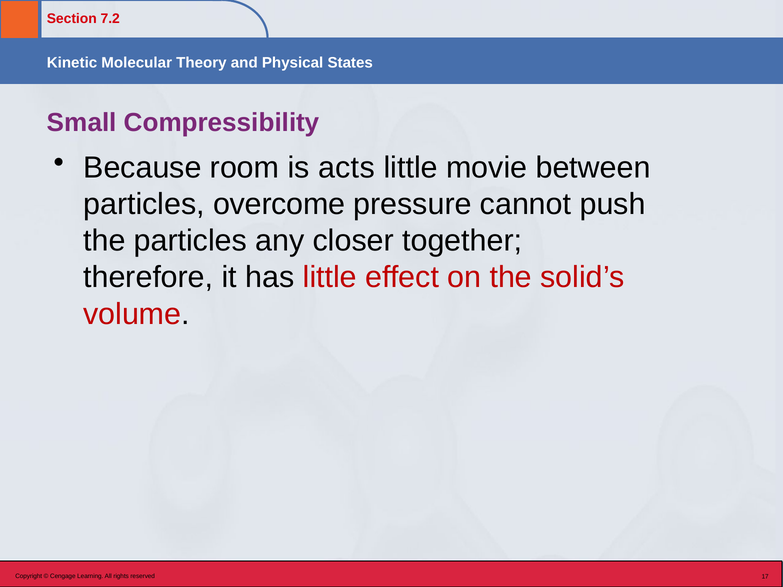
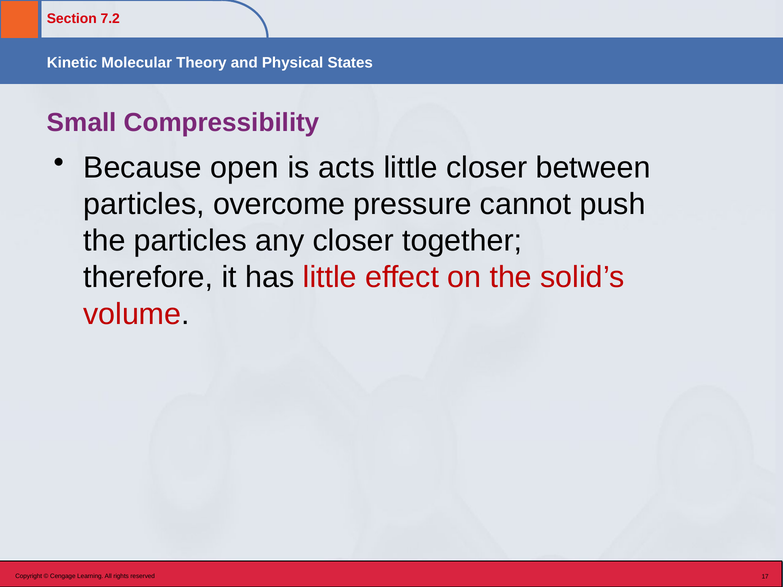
room: room -> open
little movie: movie -> closer
